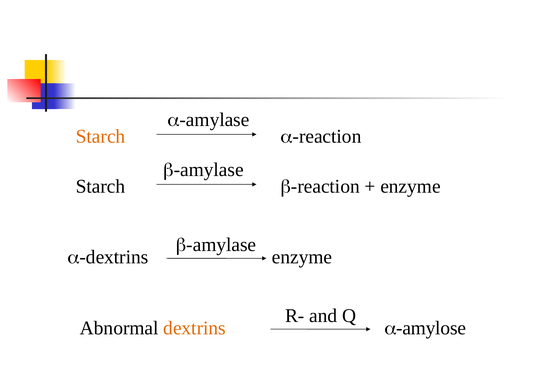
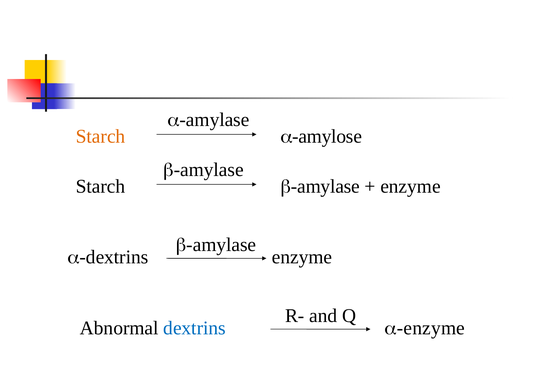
reaction at (327, 136): reaction -> amylose
reaction at (325, 186): reaction -> amylase
dextrins at (195, 328) colour: orange -> blue
amylose at (431, 328): amylose -> enzyme
